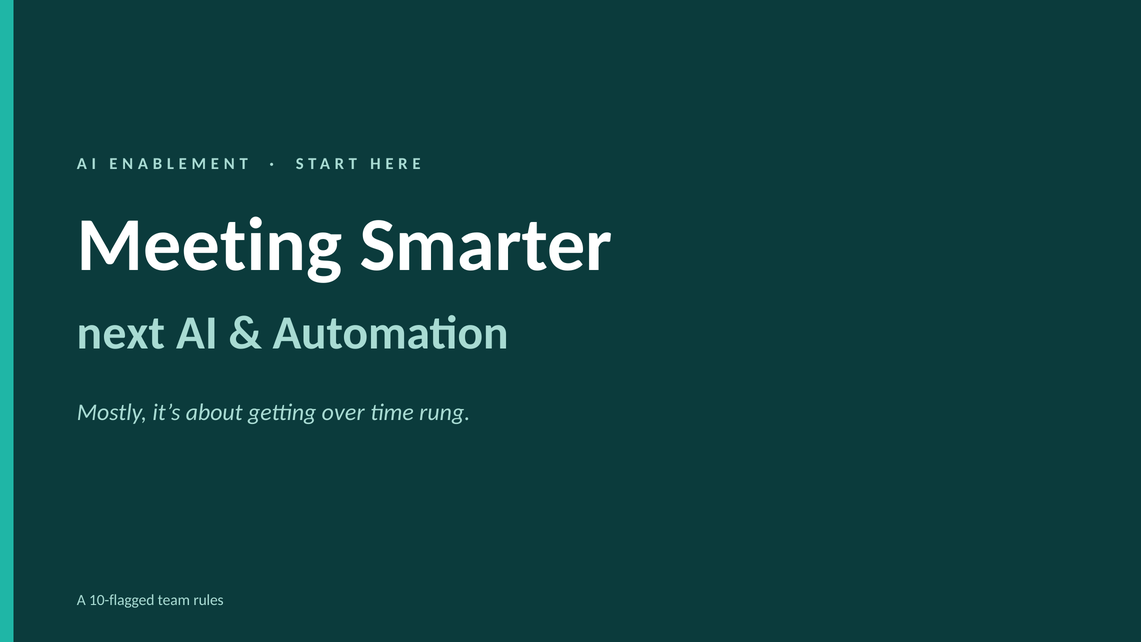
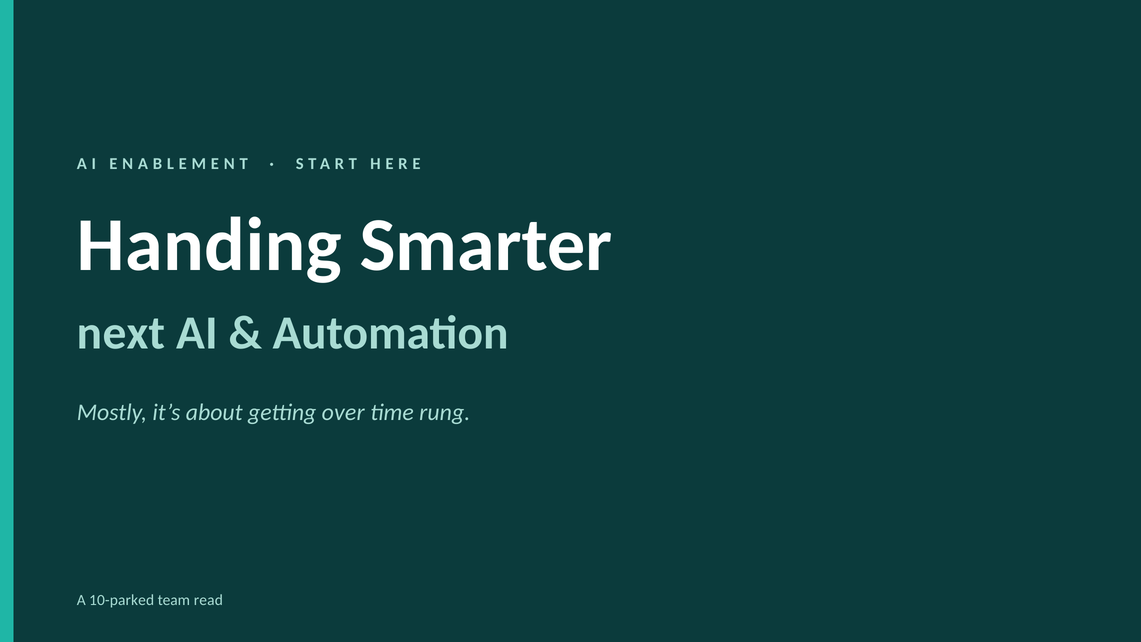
Meeting: Meeting -> Handing
10-flagged: 10-flagged -> 10-parked
rules: rules -> read
